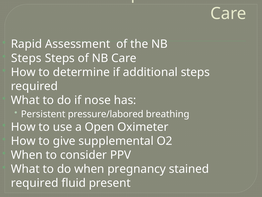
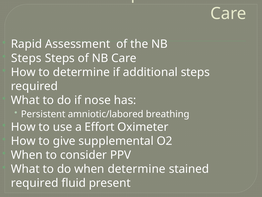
pressure/labored: pressure/labored -> amniotic/labored
Open: Open -> Effort
when pregnancy: pregnancy -> determine
